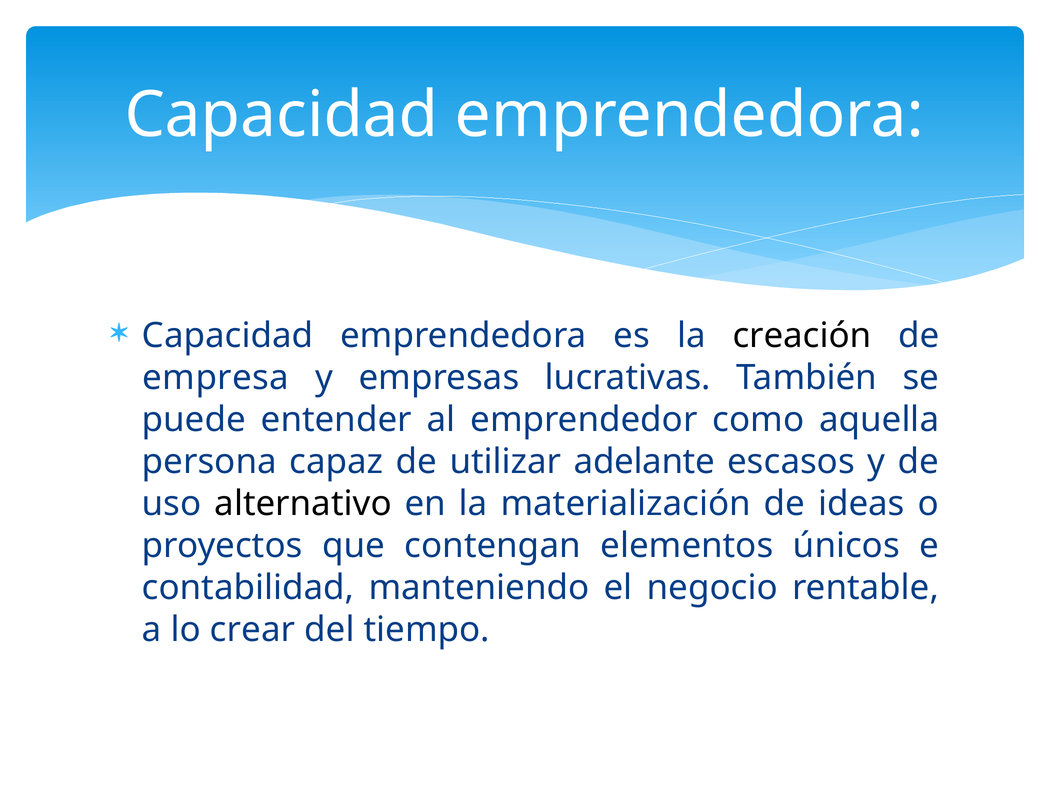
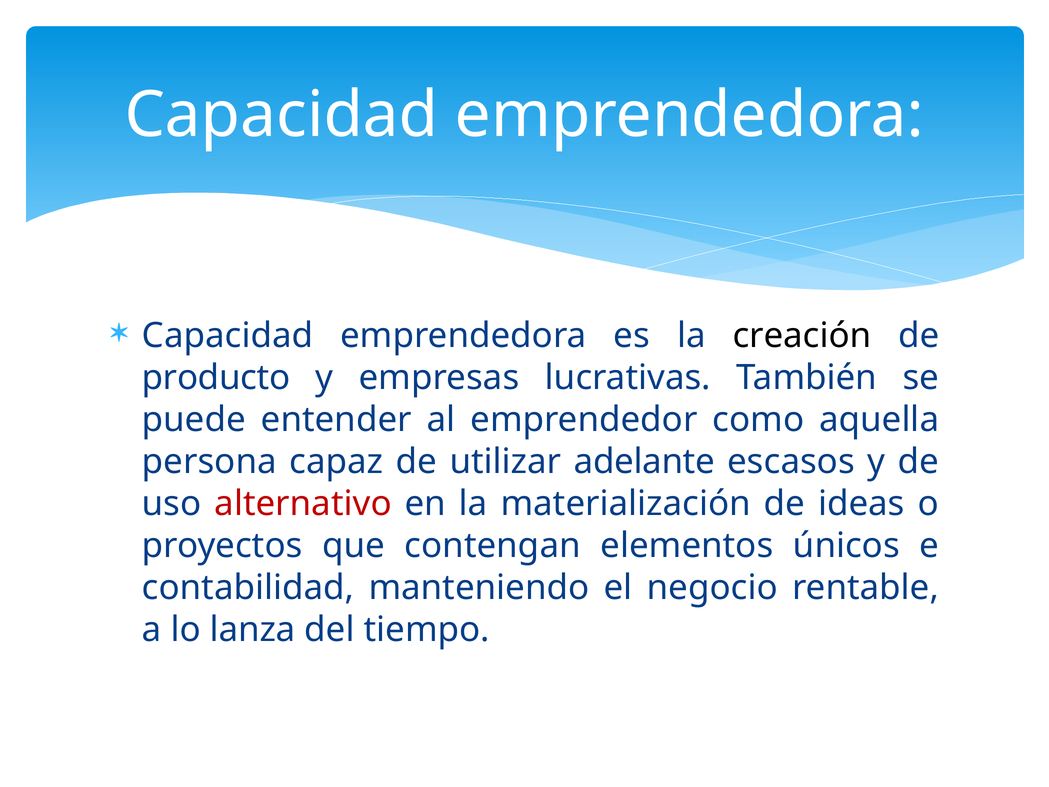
empresa: empresa -> producto
alternativo colour: black -> red
crear: crear -> lanza
